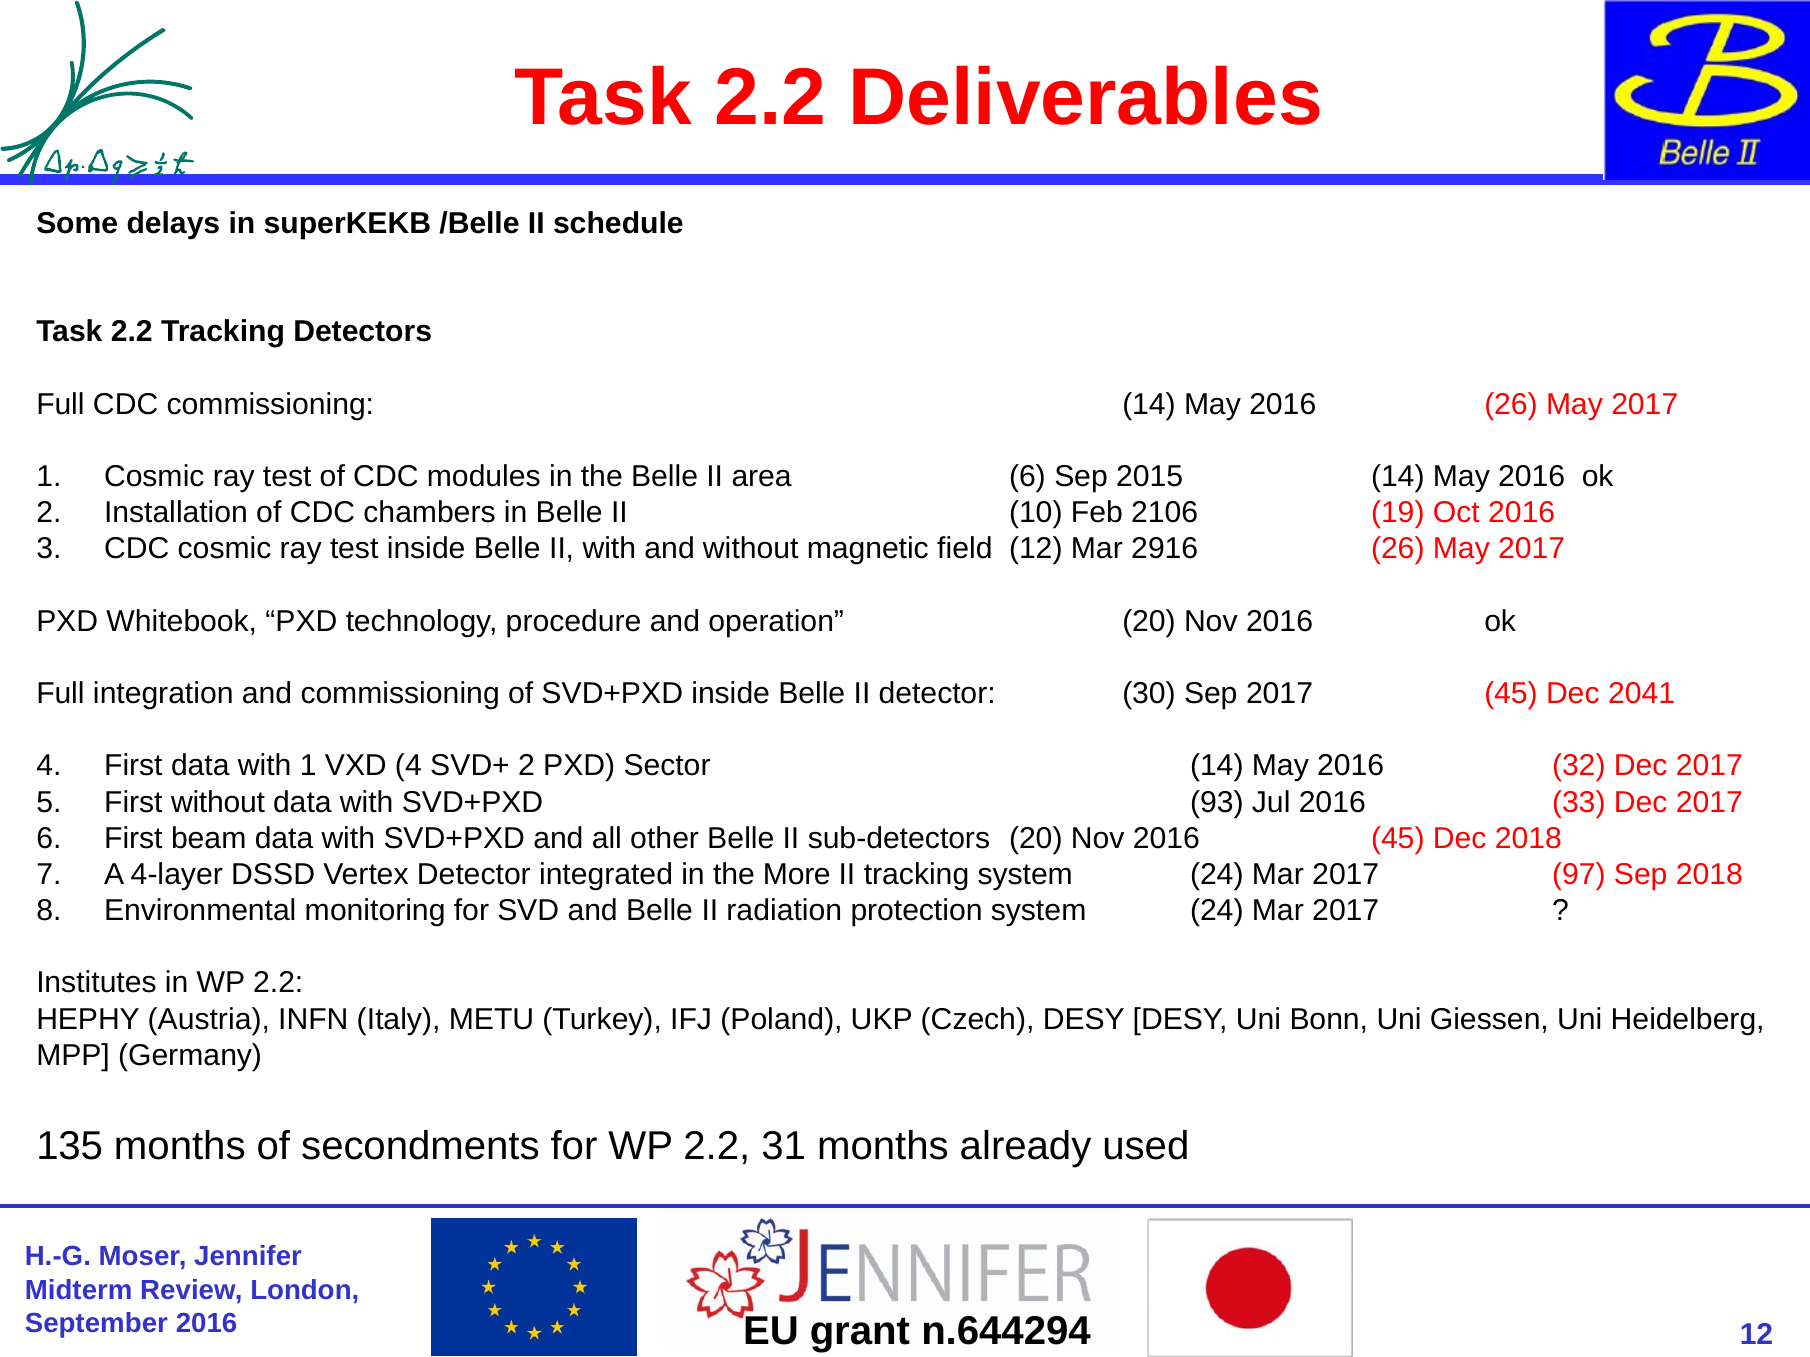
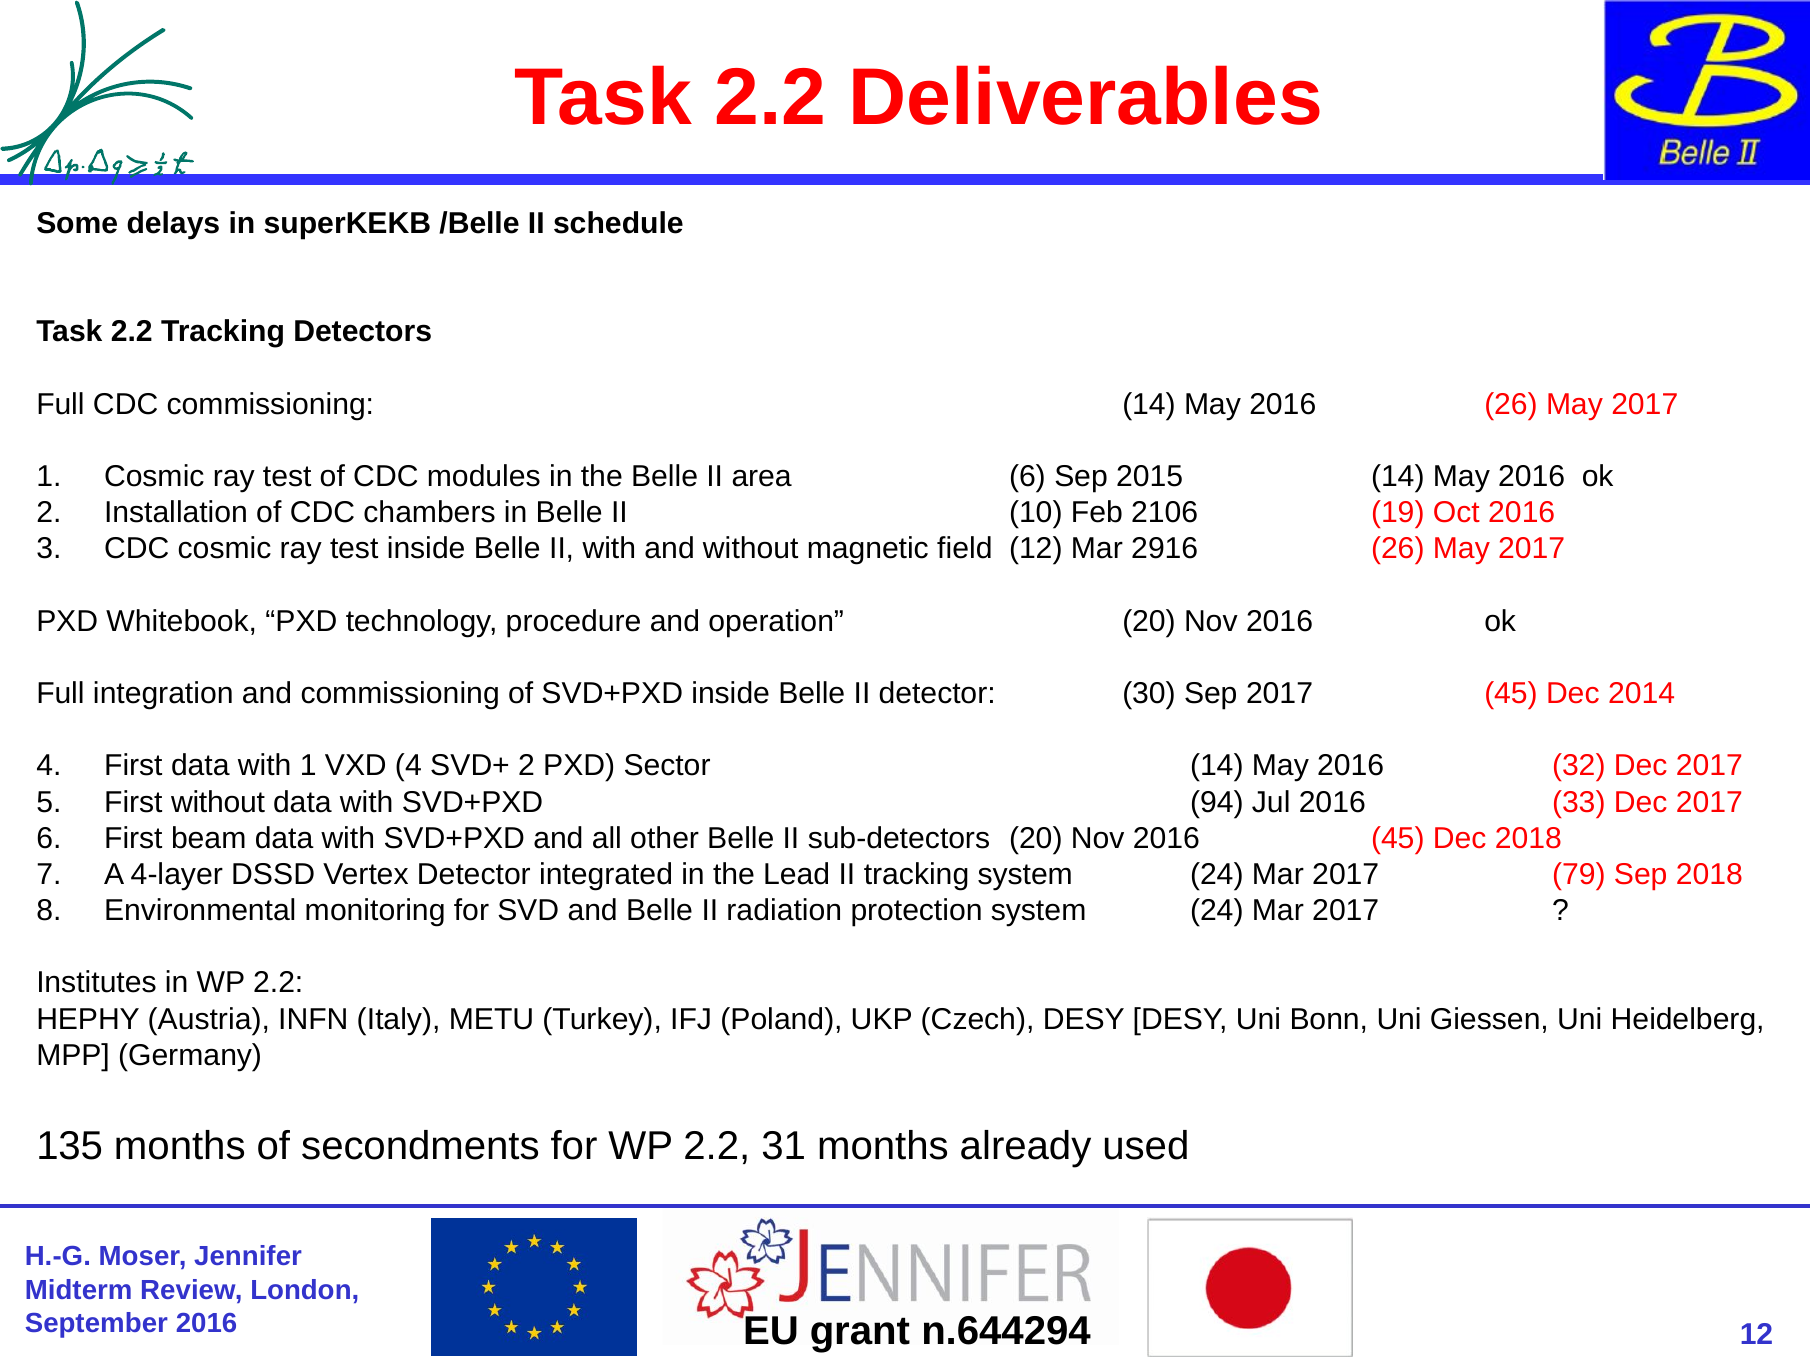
2041: 2041 -> 2014
93: 93 -> 94
More: More -> Lead
97: 97 -> 79
